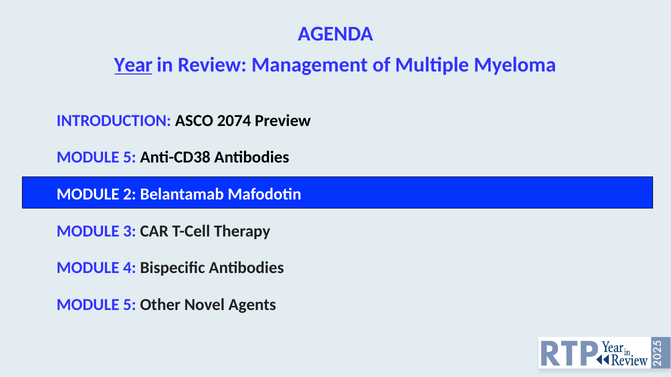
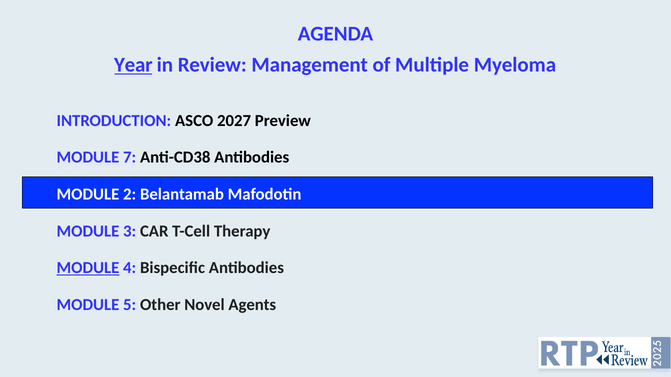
2074: 2074 -> 2027
5 at (130, 158): 5 -> 7
MODULE at (88, 268) underline: none -> present
